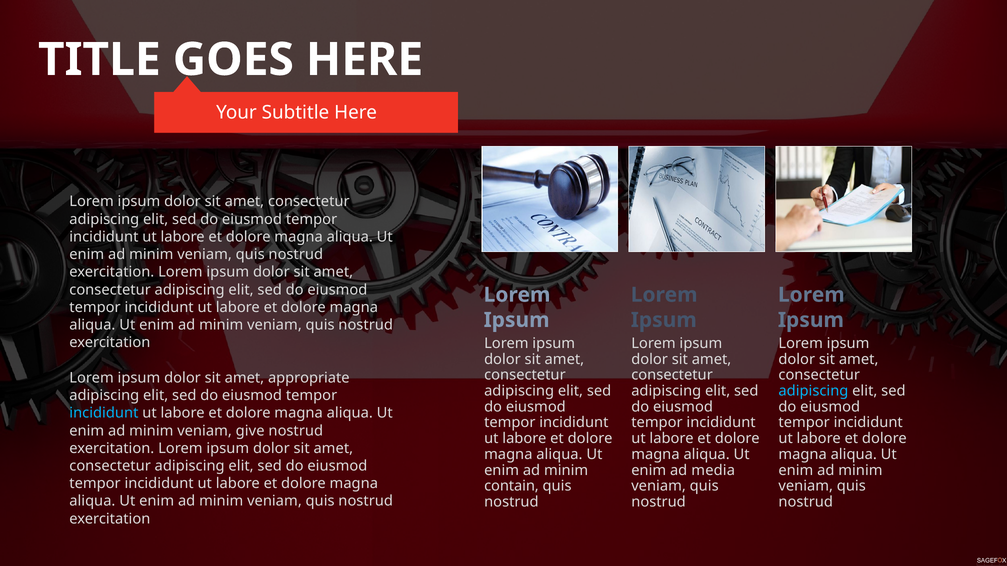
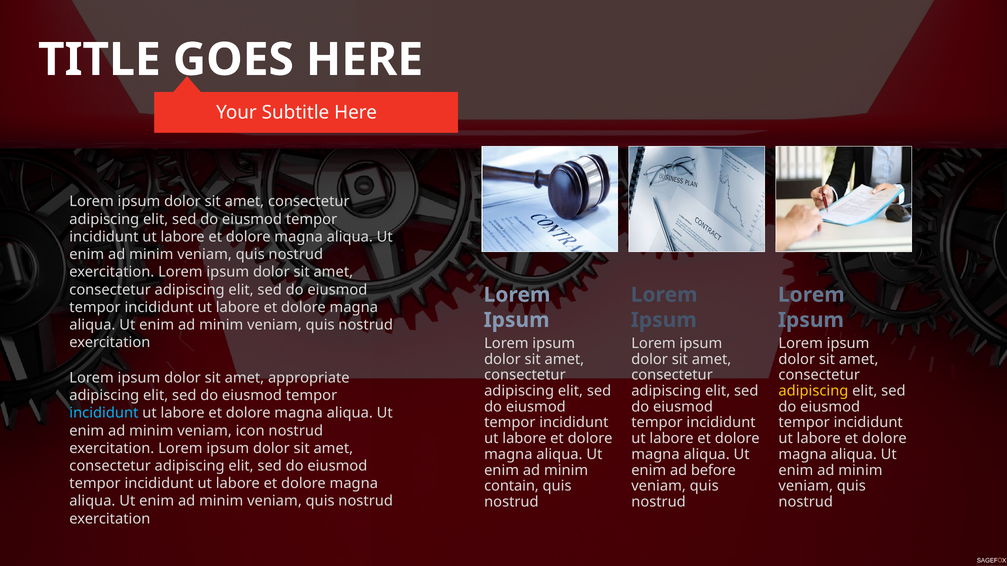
adipiscing at (813, 391) colour: light blue -> yellow
give: give -> icon
media: media -> before
